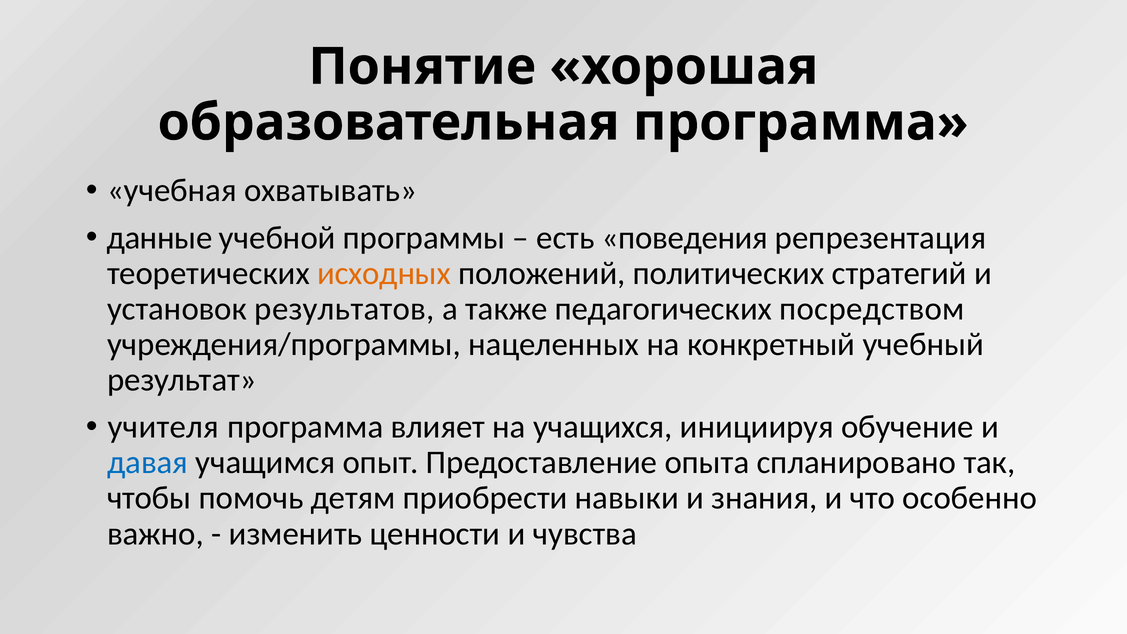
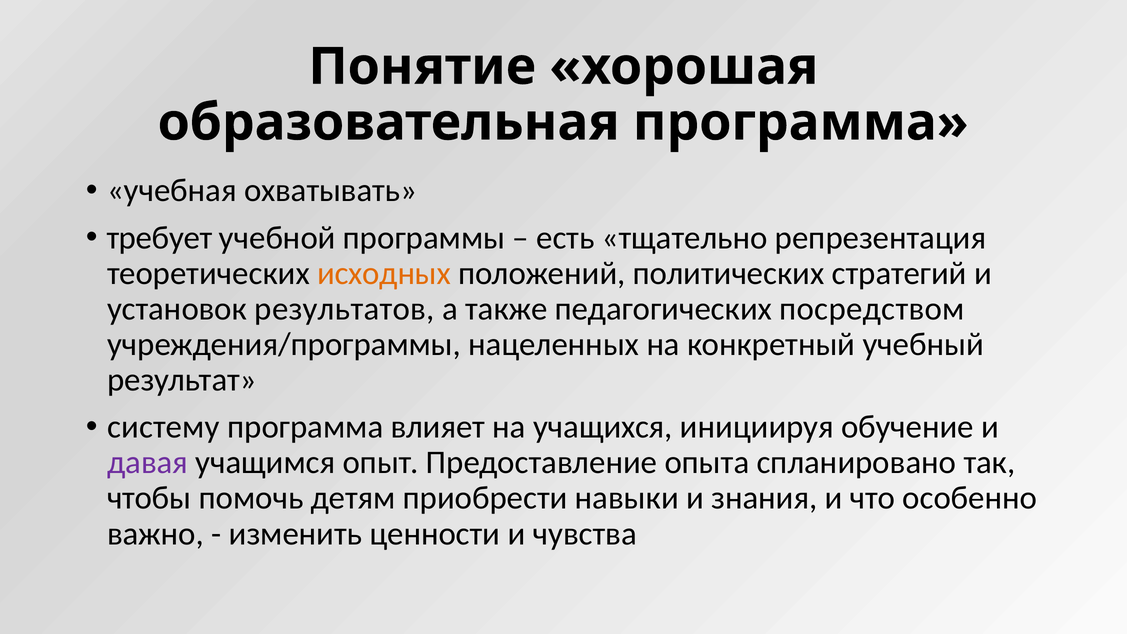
данные: данные -> требует
поведения: поведения -> тщательно
учителя: учителя -> систему
давая colour: blue -> purple
